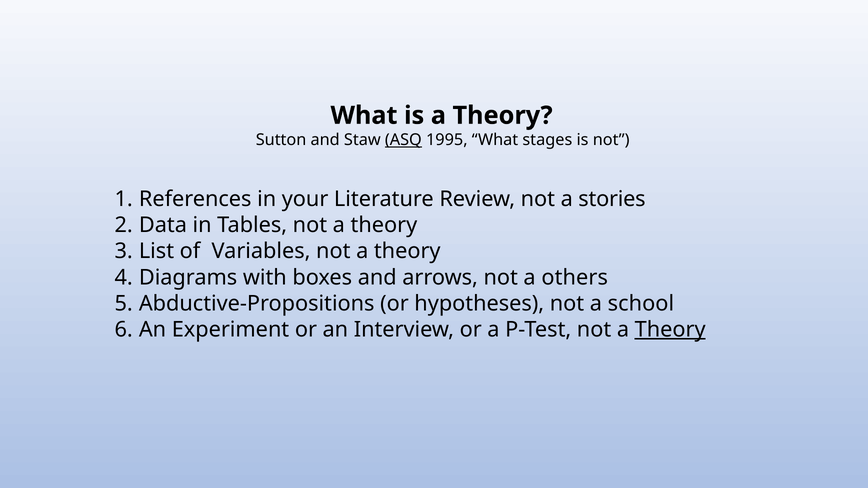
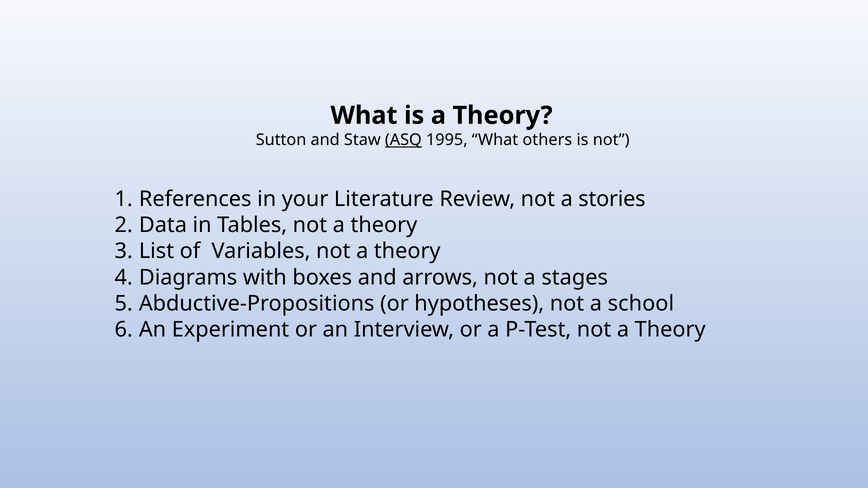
stages: stages -> others
others: others -> stages
Theory at (670, 330) underline: present -> none
